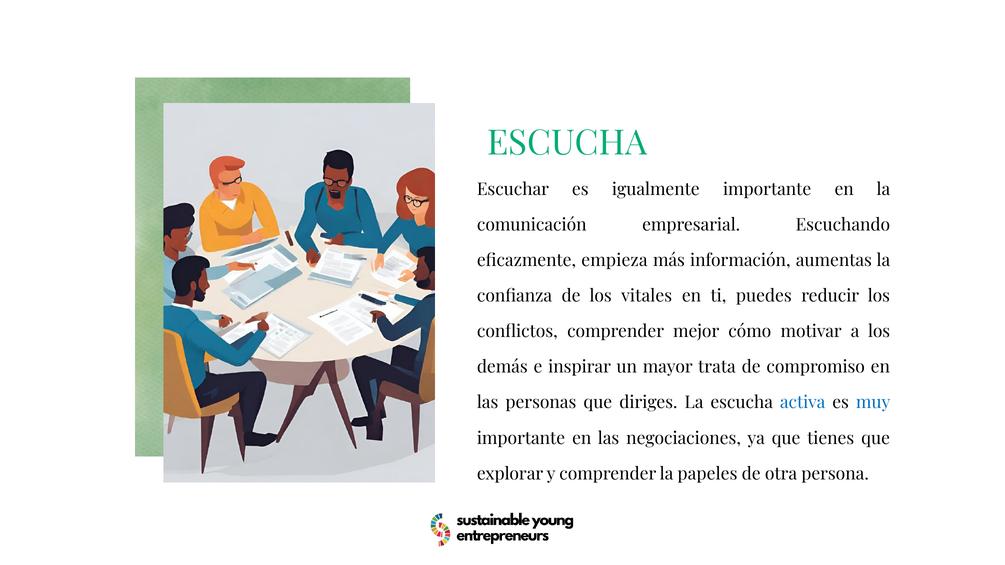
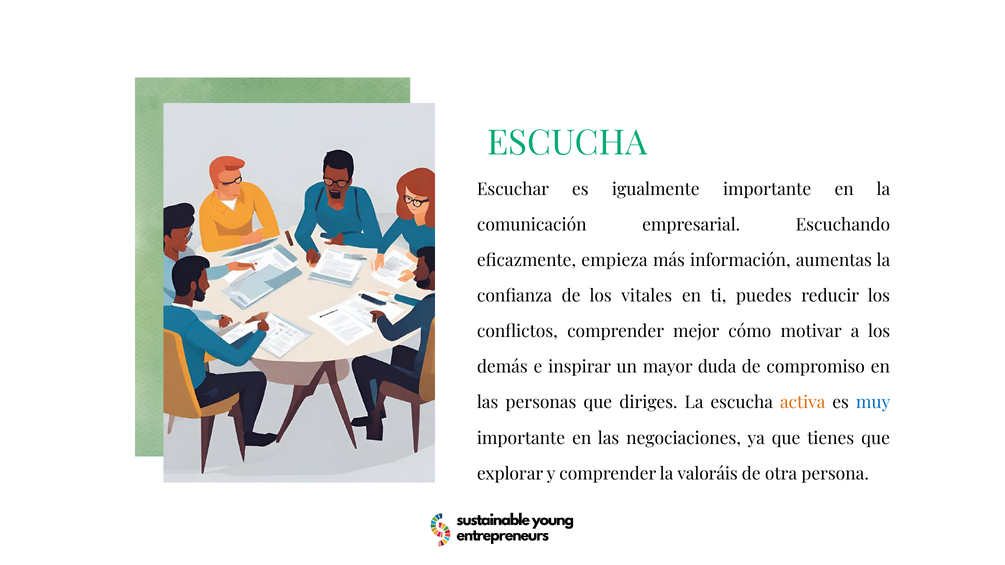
trata: trata -> duda
activa colour: blue -> orange
papeles: papeles -> valoráis
